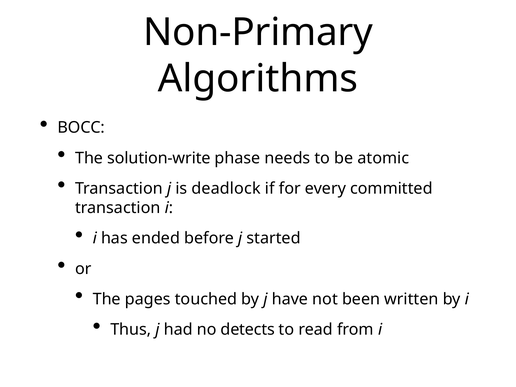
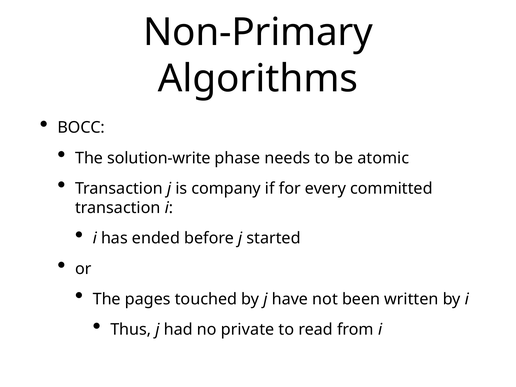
deadlock: deadlock -> company
detects: detects -> private
